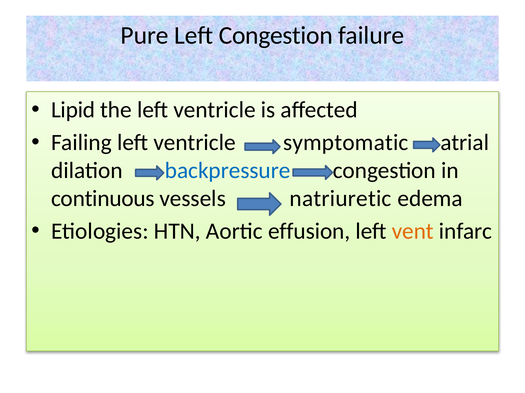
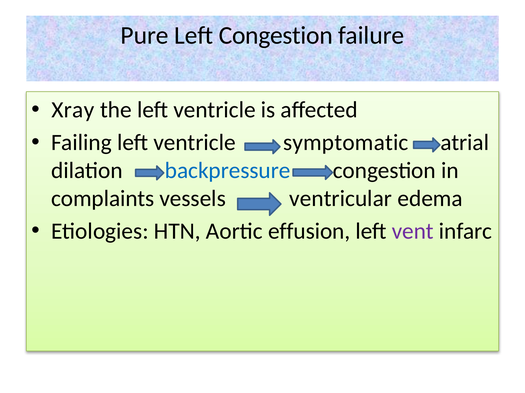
Lipid: Lipid -> Xray
continuous: continuous -> complaints
natriuretic: natriuretic -> ventricular
vent colour: orange -> purple
